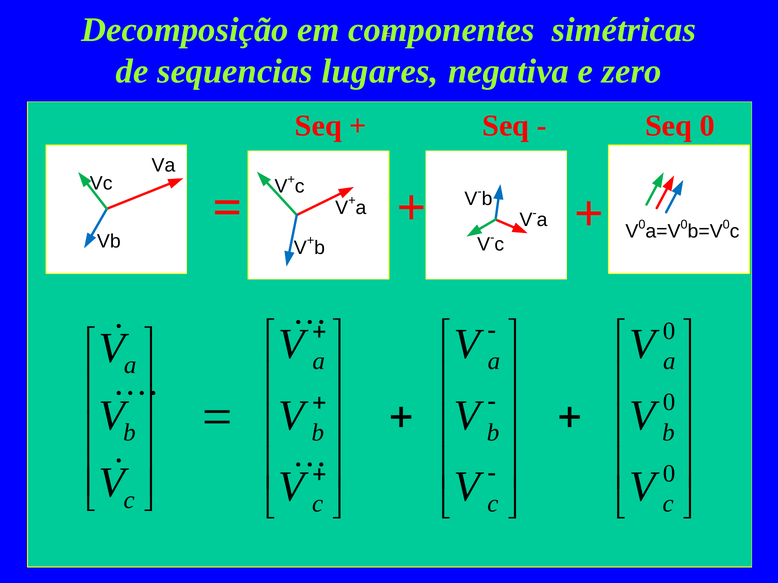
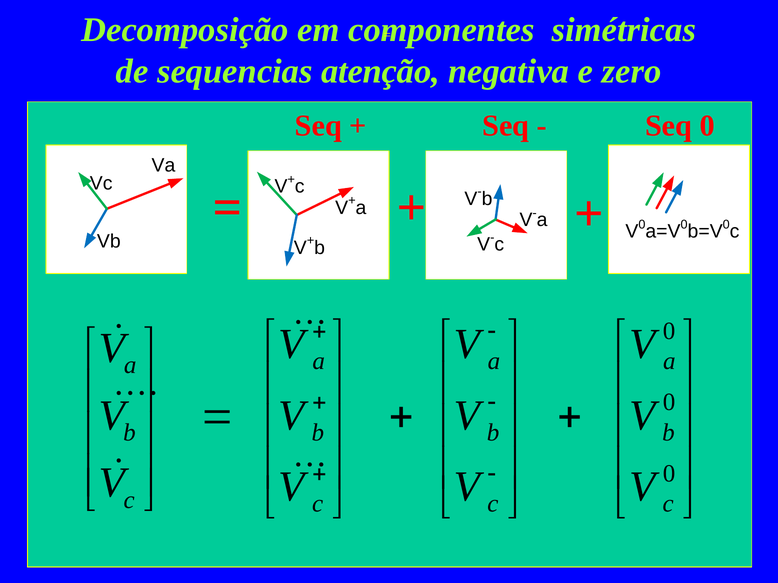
lugares: lugares -> atenção
